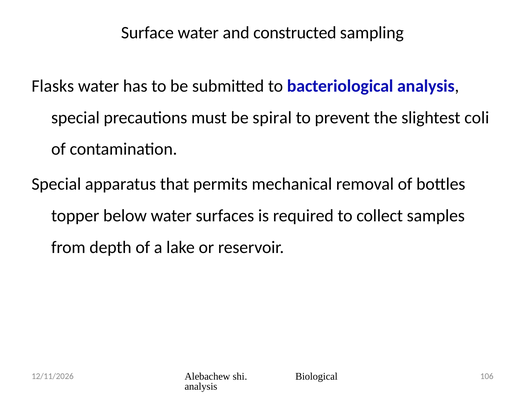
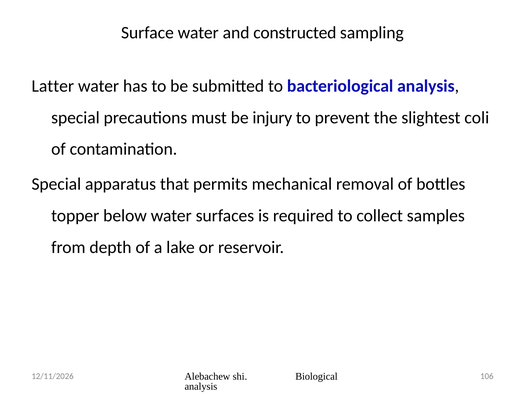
Flasks: Flasks -> Latter
spiral: spiral -> injury
